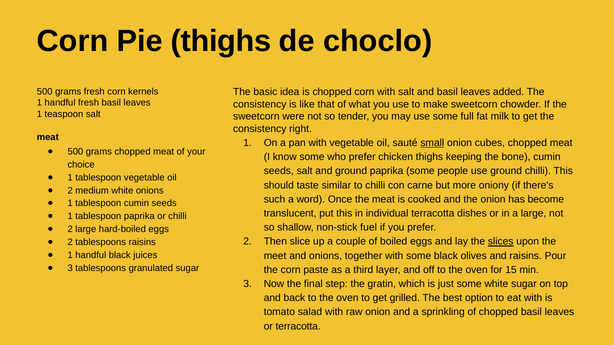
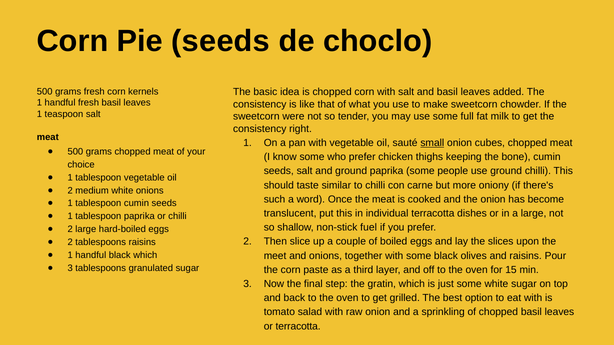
Pie thighs: thighs -> seeds
slices underline: present -> none
black juices: juices -> which
